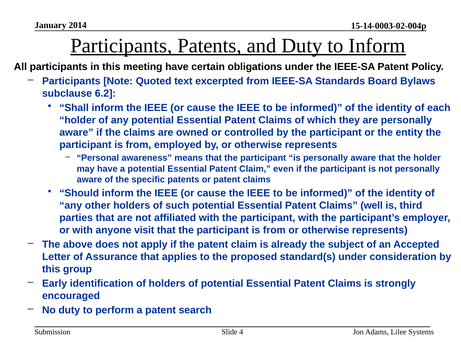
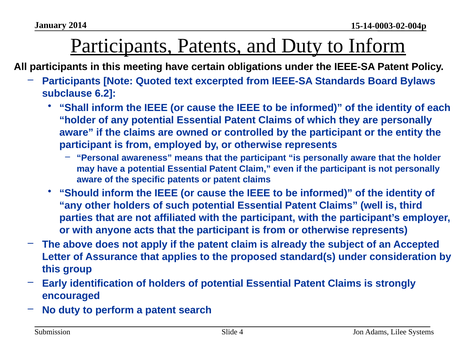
visit: visit -> acts
